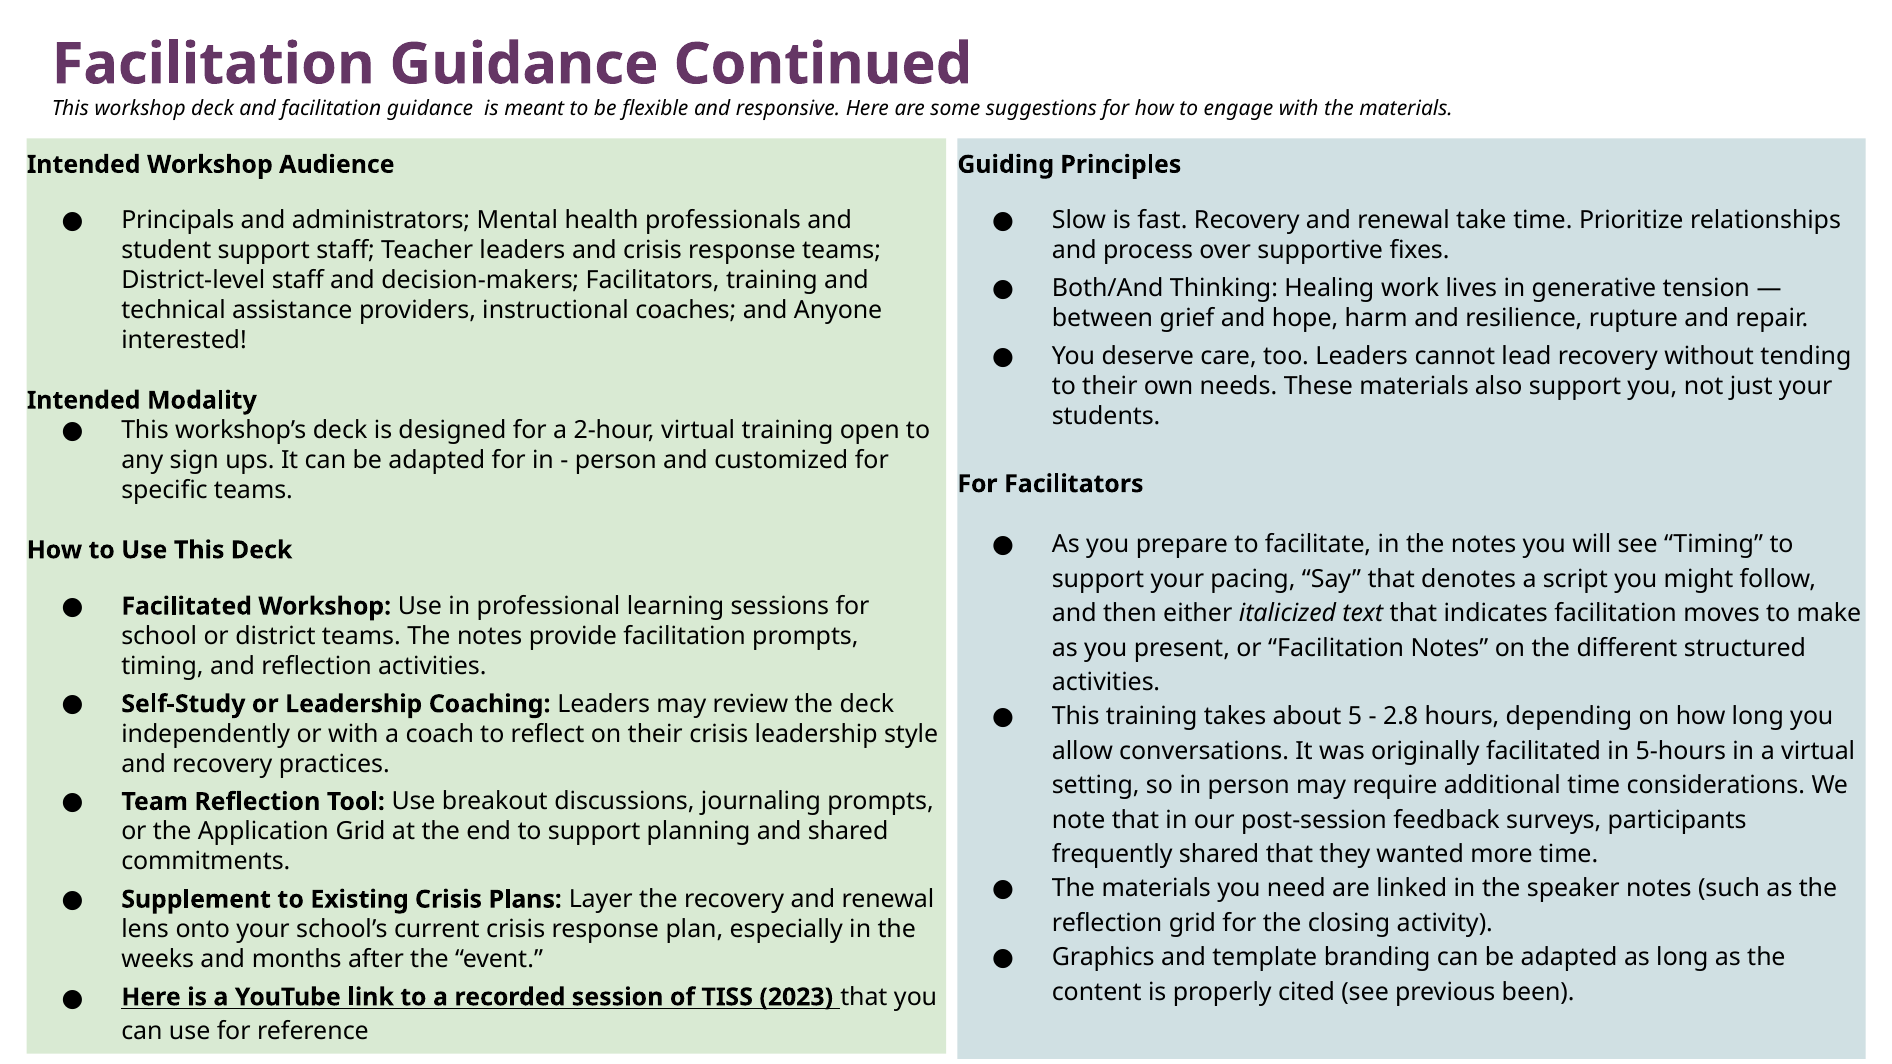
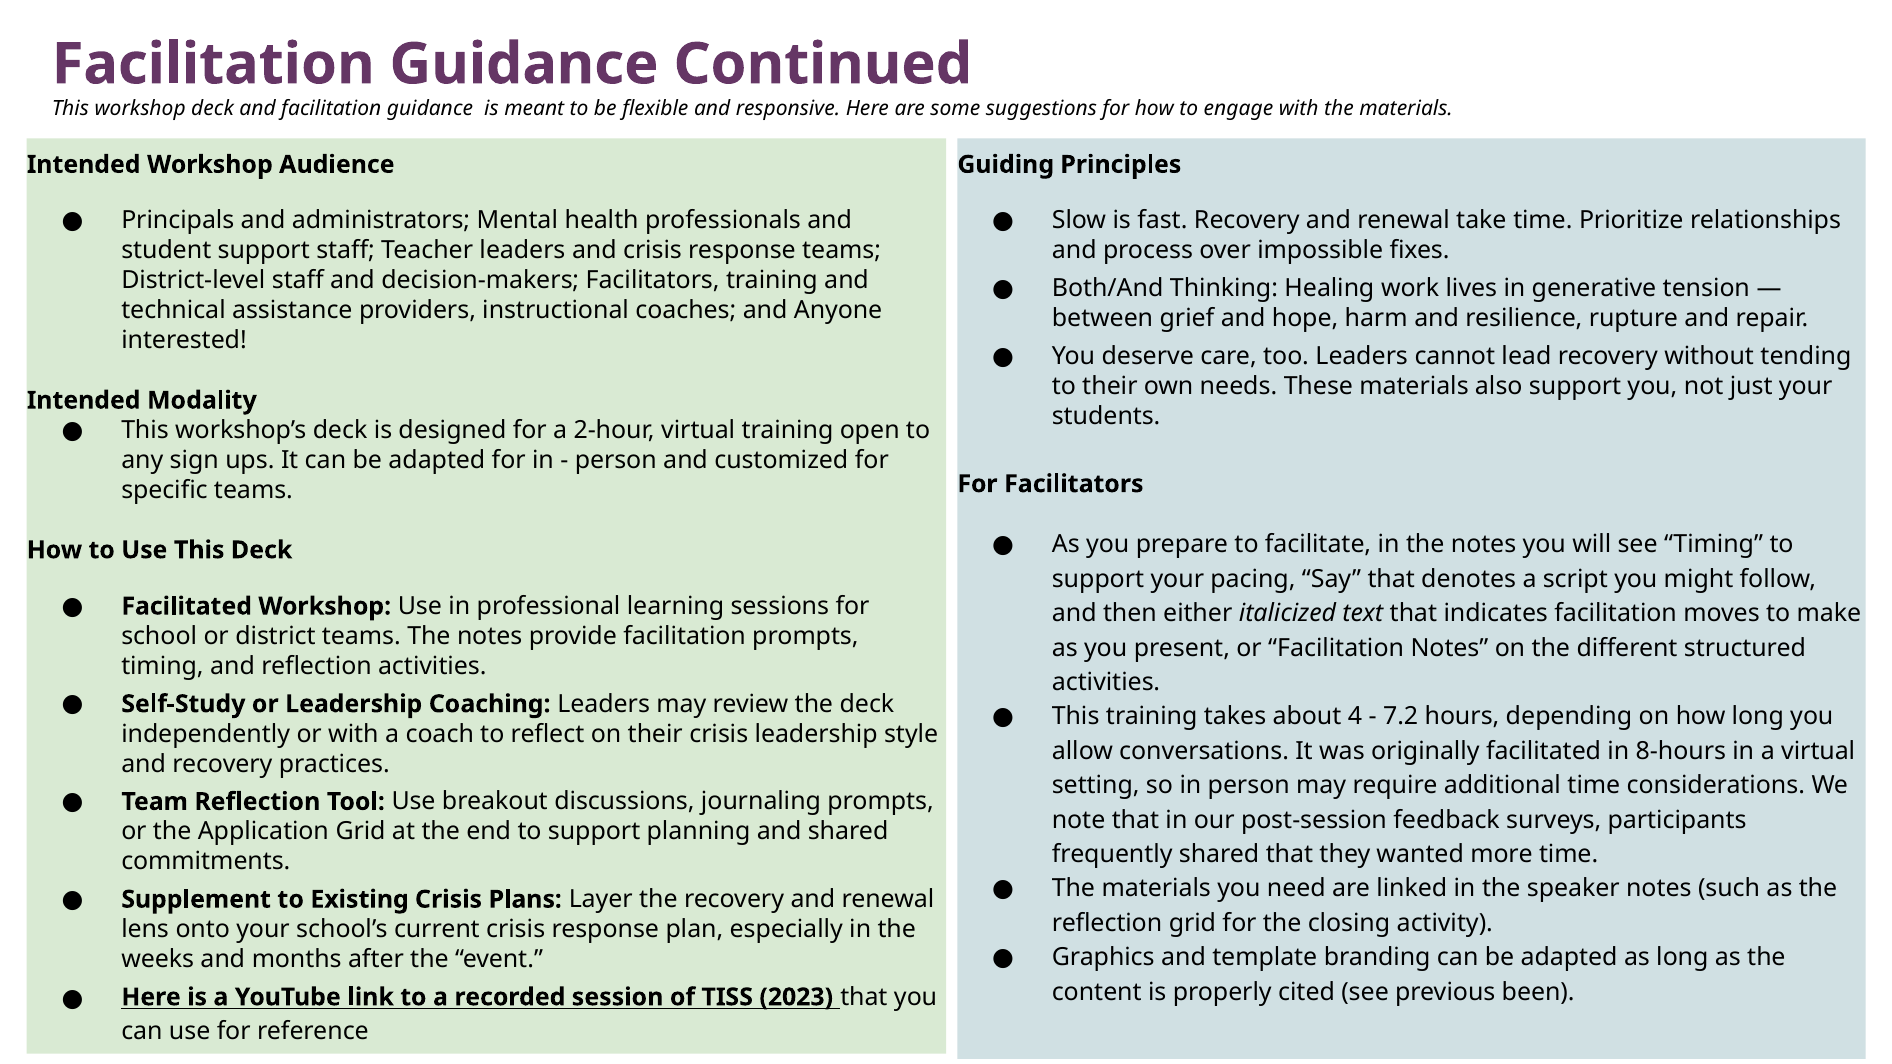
supportive: supportive -> impossible
5: 5 -> 4
2.8: 2.8 -> 7.2
5-hours: 5-hours -> 8-hours
